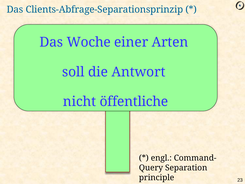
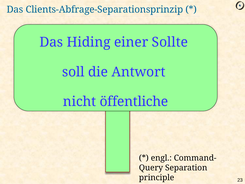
Woche: Woche -> Hiding
Arten: Arten -> Sollte
